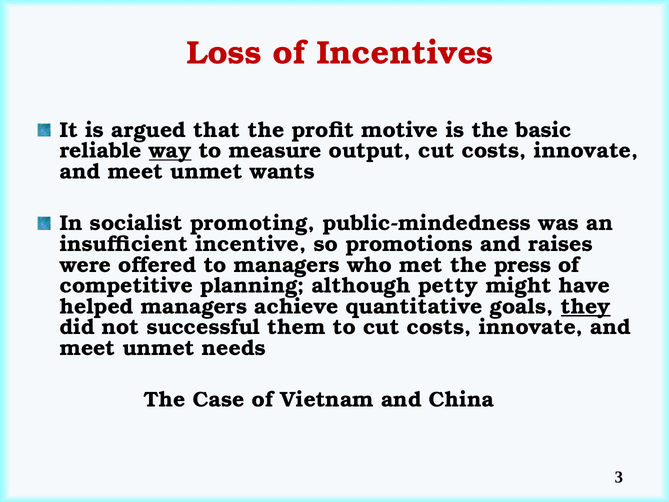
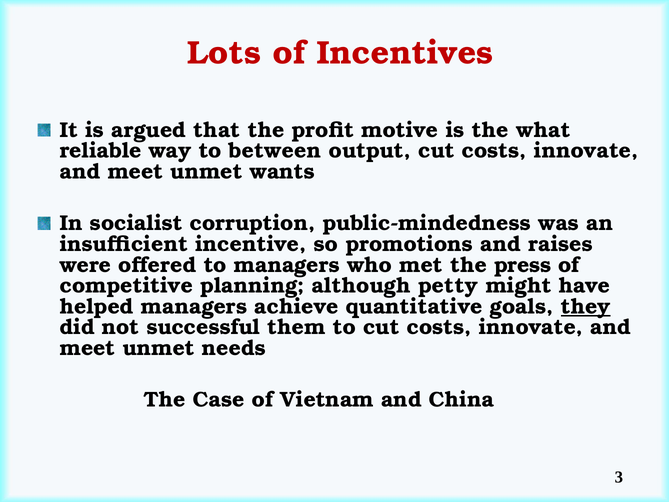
Loss: Loss -> Lots
basic: basic -> what
way underline: present -> none
measure: measure -> between
promoting: promoting -> corruption
